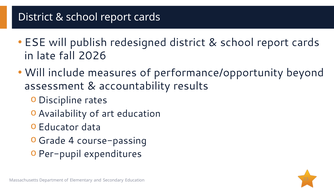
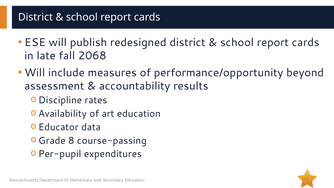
2026: 2026 -> 2068
4: 4 -> 8
